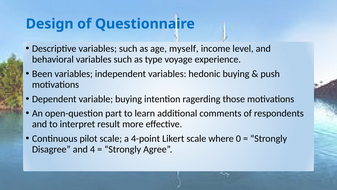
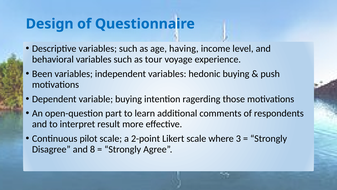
myself: myself -> having
type: type -> tour
4-point: 4-point -> 2-point
0: 0 -> 3
4: 4 -> 8
